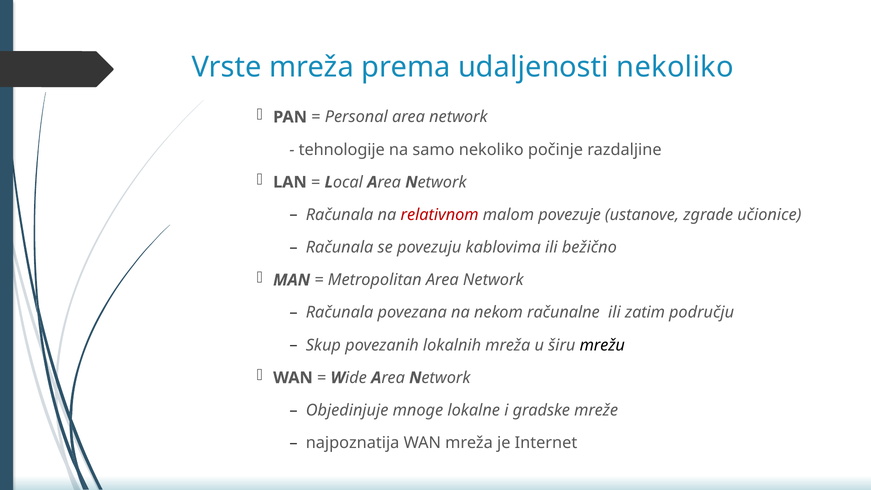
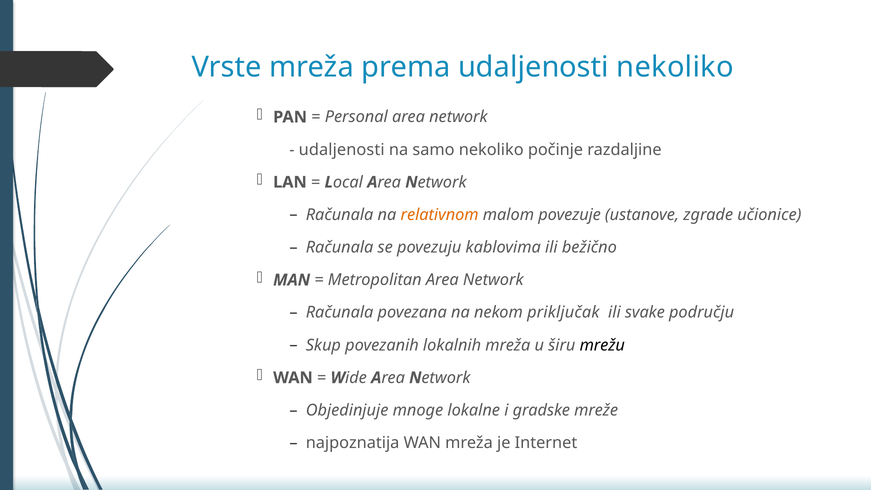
tehnologije at (342, 150): tehnologije -> udaljenosti
relativnom colour: red -> orange
računalne: računalne -> priključak
zatim: zatim -> svake
